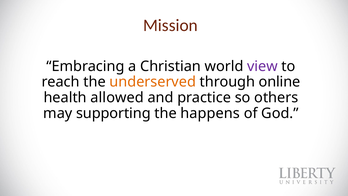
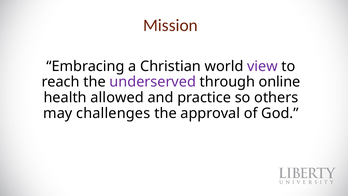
underserved colour: orange -> purple
supporting: supporting -> challenges
happens: happens -> approval
